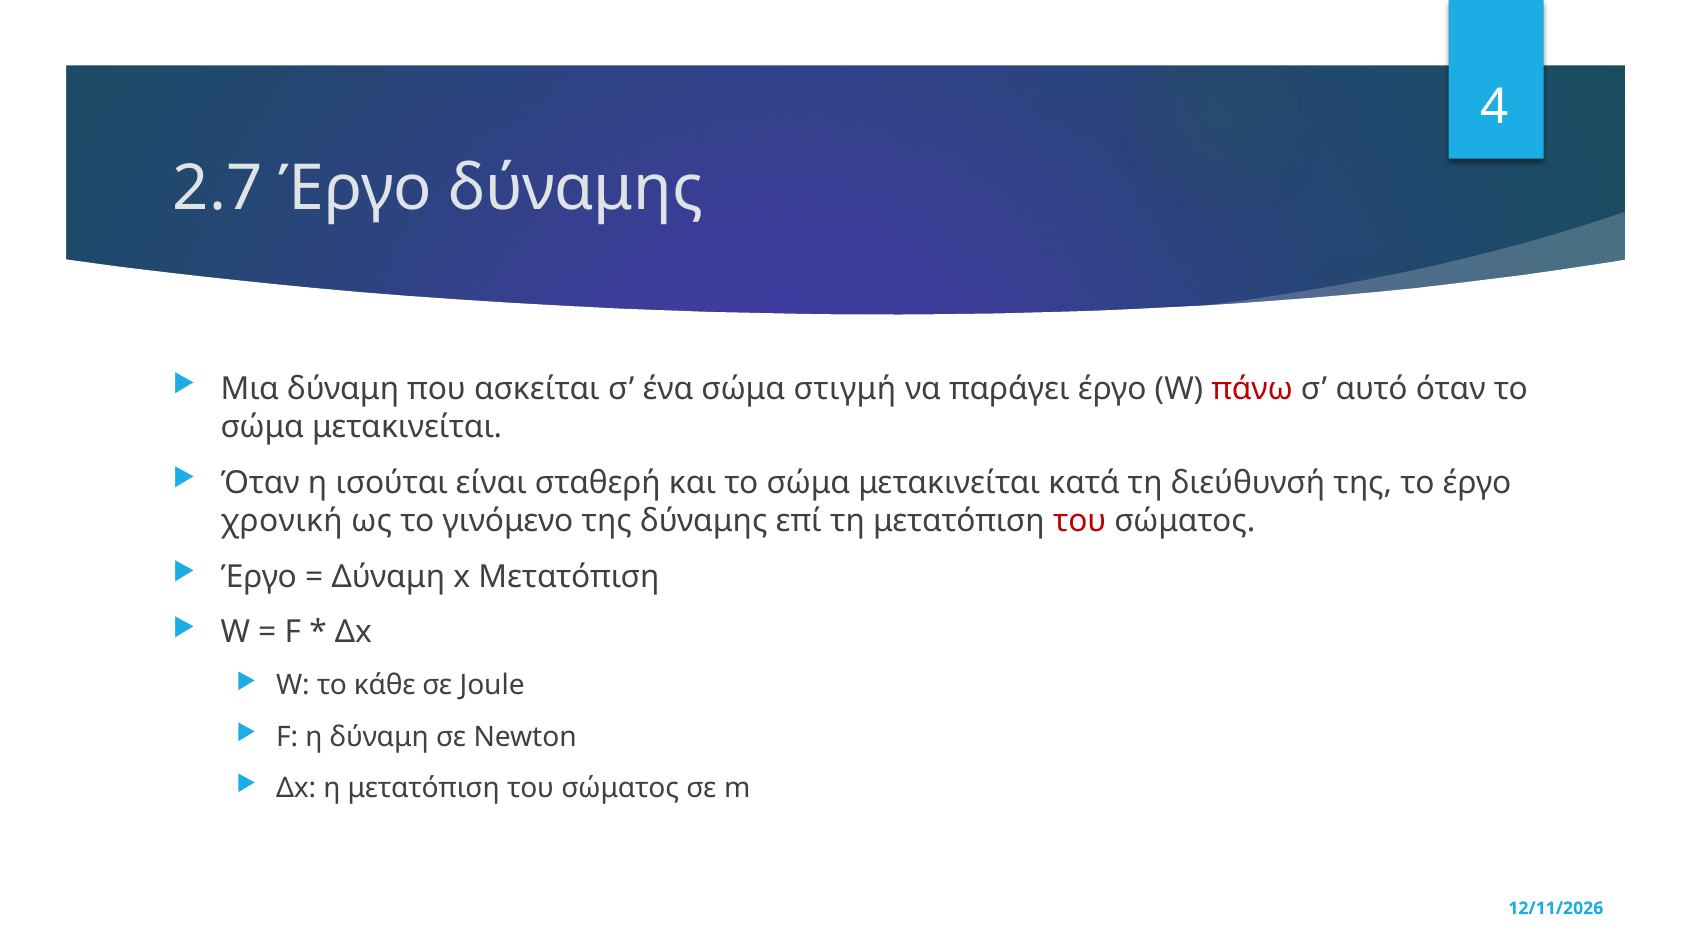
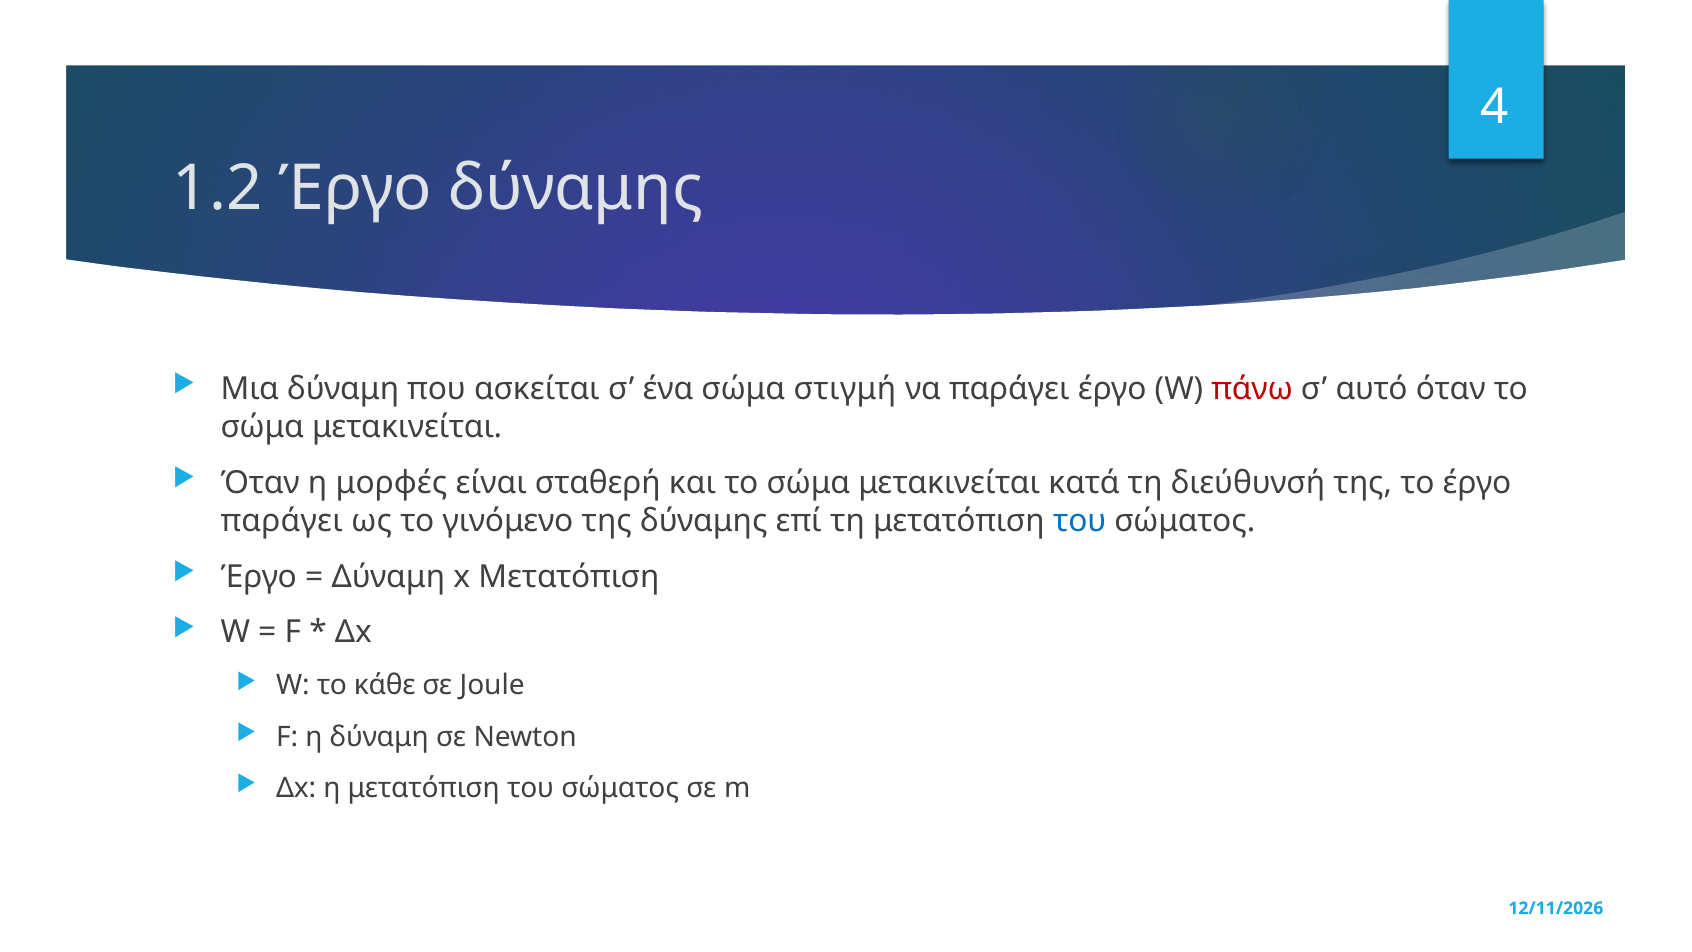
2.7: 2.7 -> 1.2
ισούται: ισούται -> μορφές
χρονική at (282, 521): χρονική -> παράγει
του at (1080, 521) colour: red -> blue
